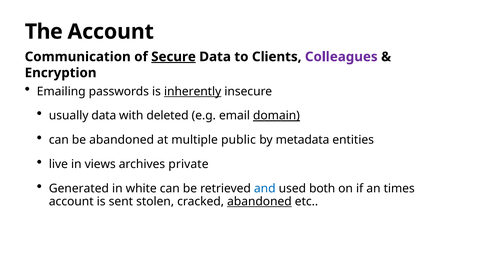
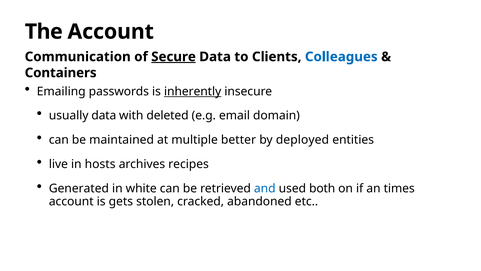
Colleagues colour: purple -> blue
Encryption: Encryption -> Containers
domain underline: present -> none
be abandoned: abandoned -> maintained
public: public -> better
metadata: metadata -> deployed
views: views -> hosts
private: private -> recipes
sent: sent -> gets
abandoned at (259, 201) underline: present -> none
